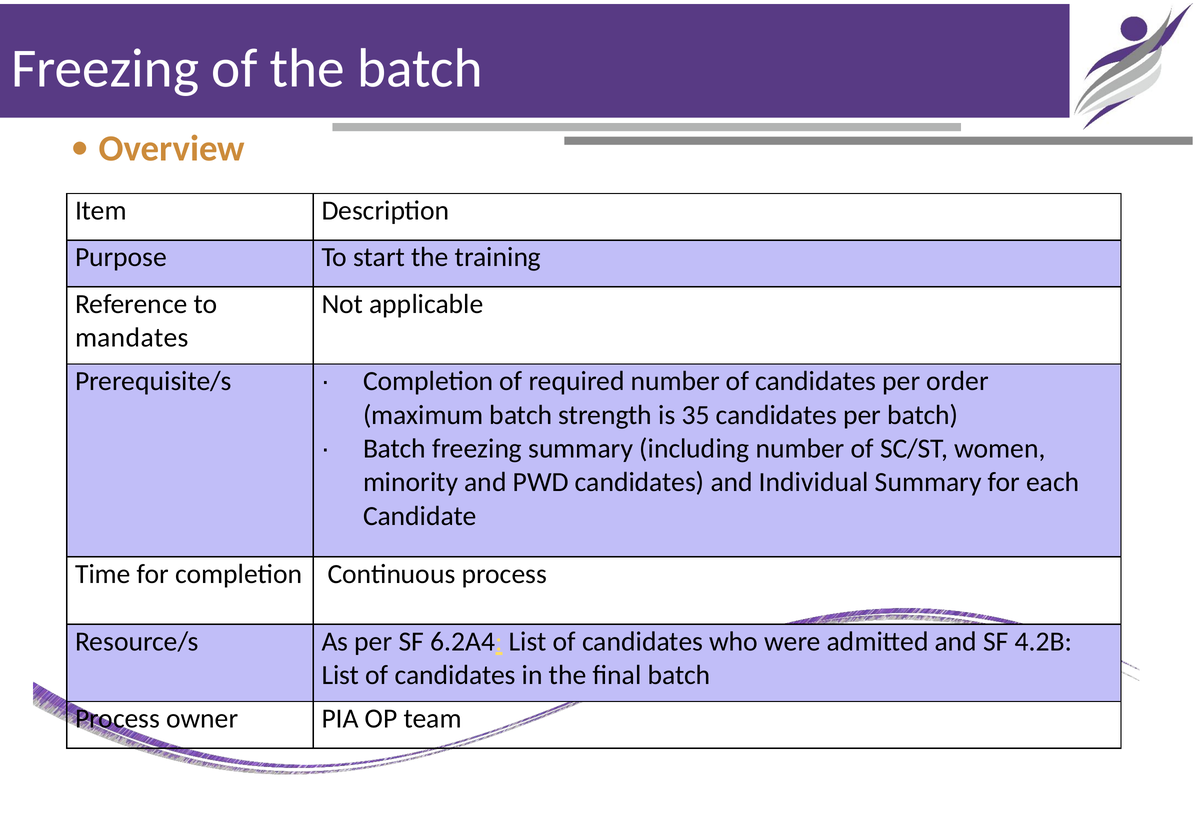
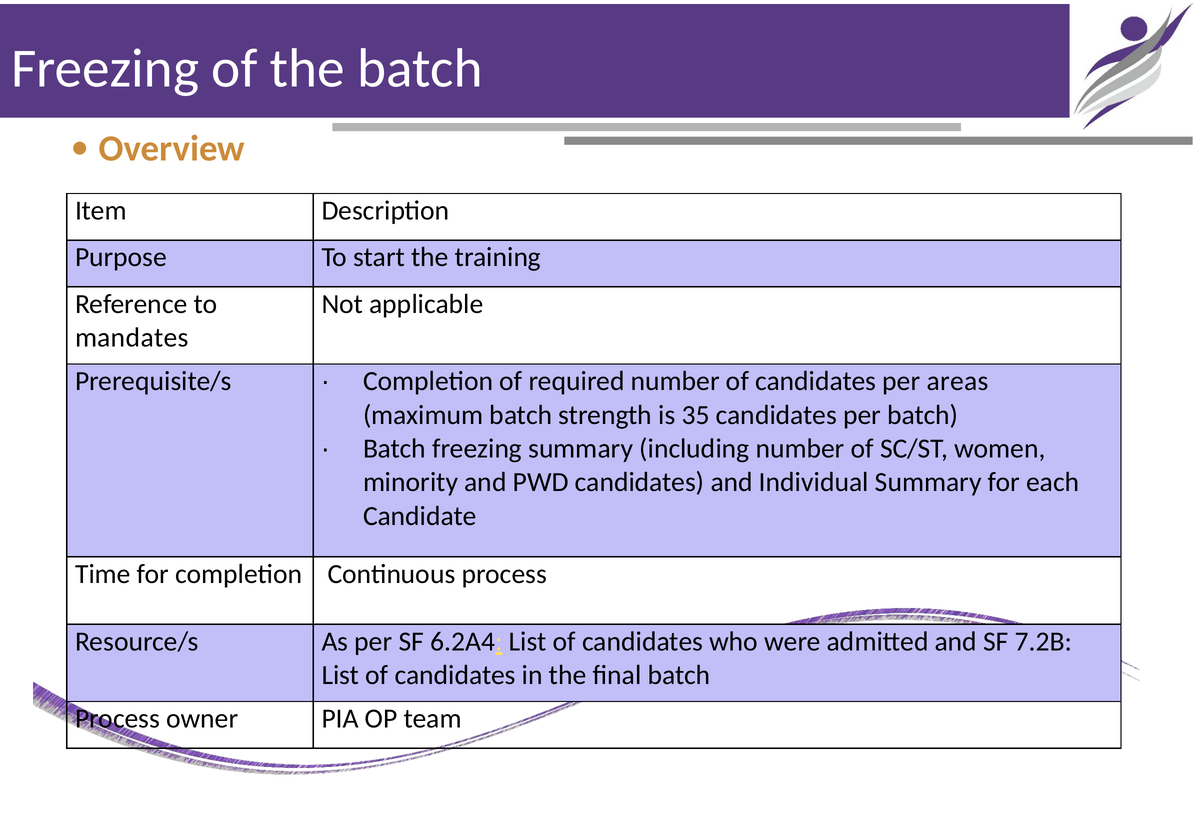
order: order -> areas
4.2B: 4.2B -> 7.2B
